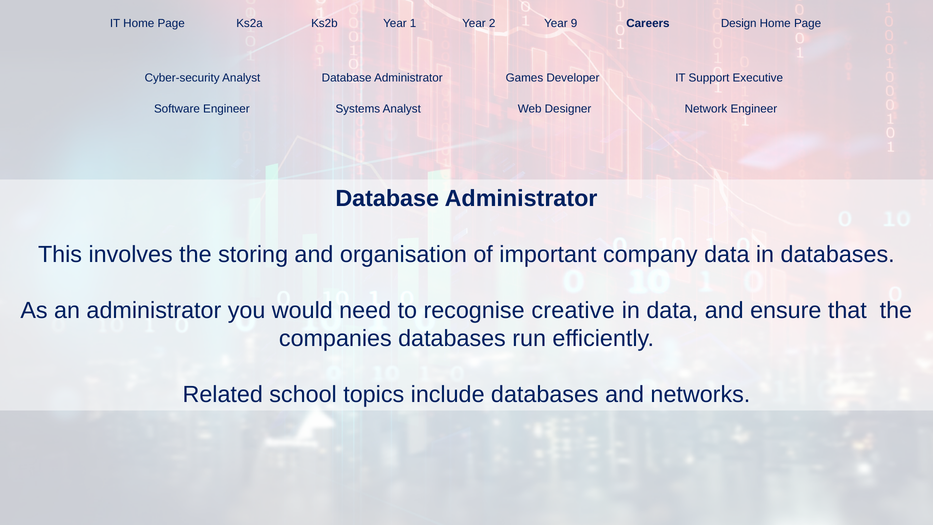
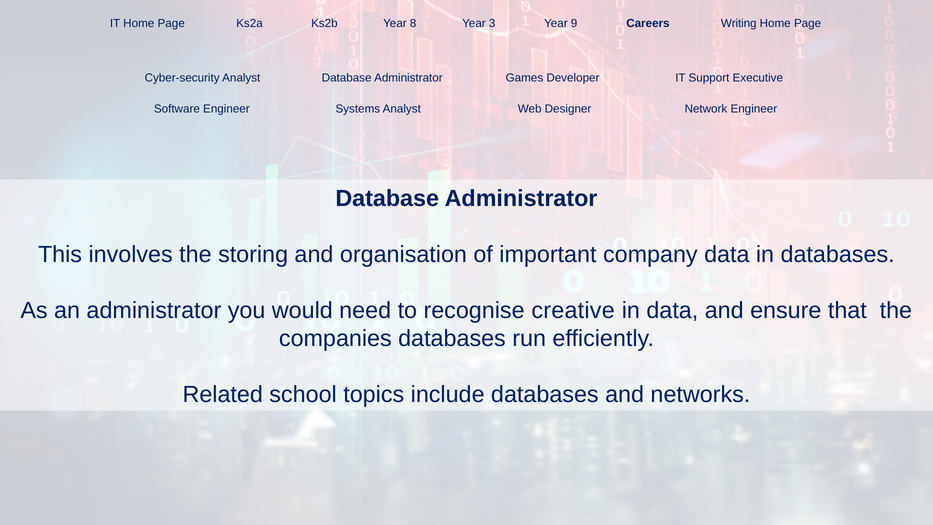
1: 1 -> 8
2: 2 -> 3
Design: Design -> Writing
